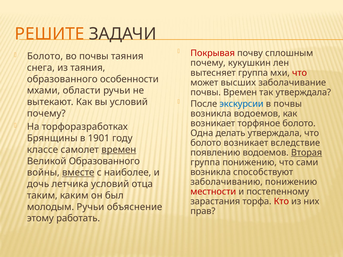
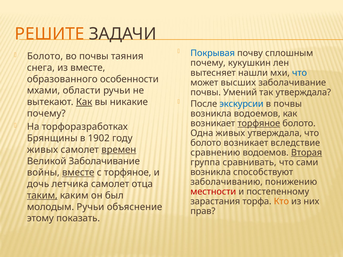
Покрывая colour: red -> blue
из таяния: таяния -> вместе
вытесняет группа: группа -> нашли
что at (300, 73) colour: red -> blue
почвы Времен: Времен -> Умений
Как at (84, 102) underline: none -> present
вы условий: условий -> никакие
торфяное at (259, 123) underline: none -> present
Одна делать: делать -> живых
1901: 1901 -> 1902
классе at (43, 150): классе -> живых
появлению: появлению -> сравнению
Великой Образованного: Образованного -> Заболачивание
группа понижению: понижению -> сравнивать
с наиболее: наиболее -> торфяное
летчика условий: условий -> самолет
таким underline: none -> present
Кто colour: red -> orange
работать: работать -> показать
